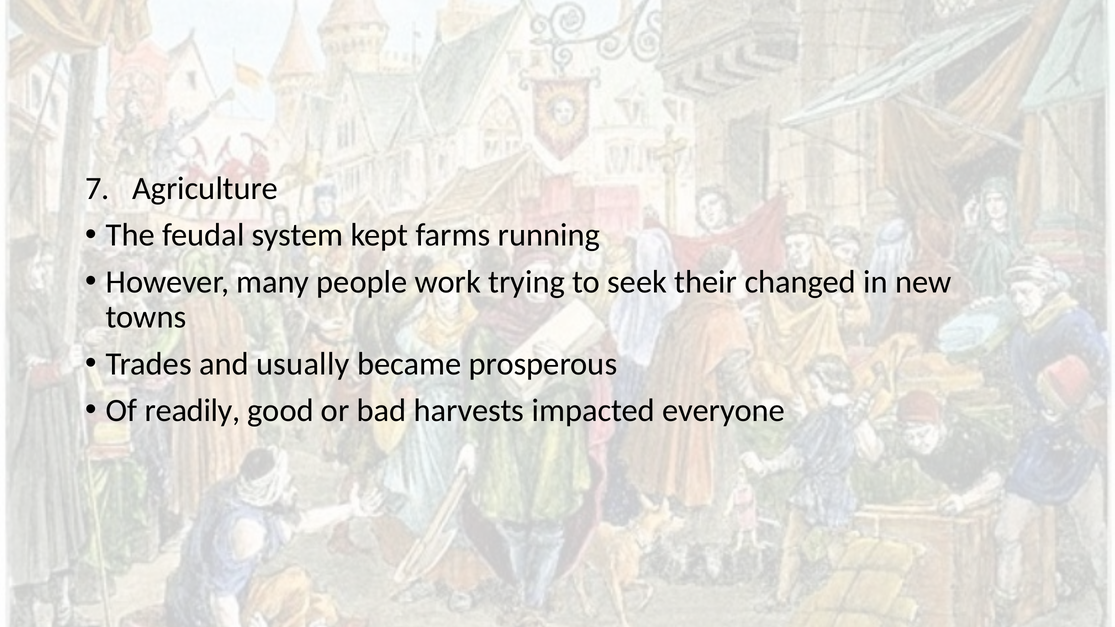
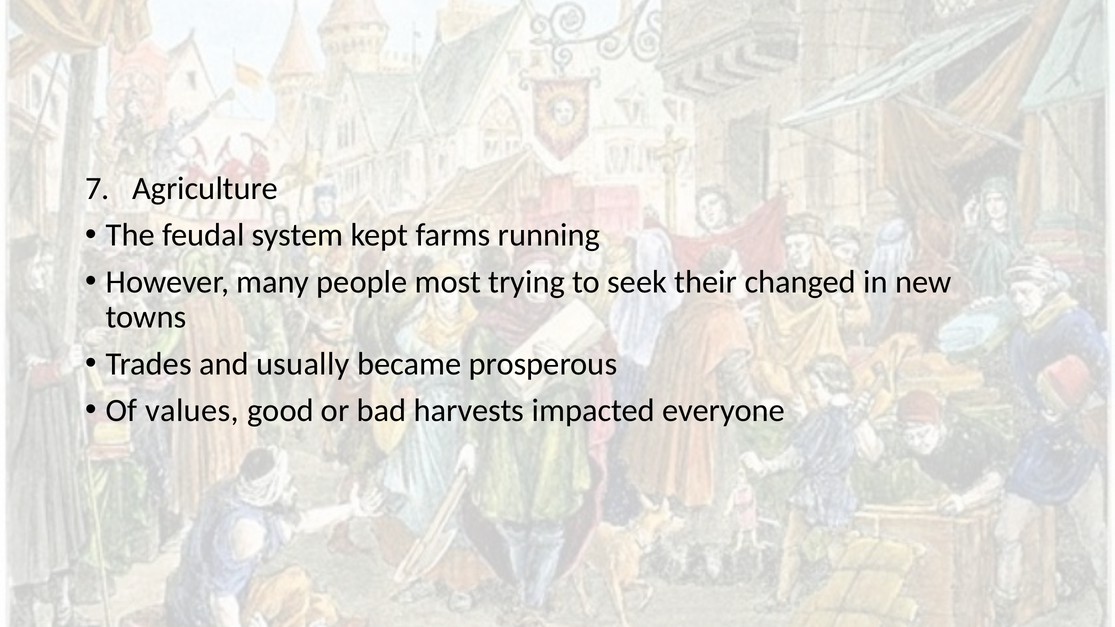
work: work -> most
readily: readily -> values
